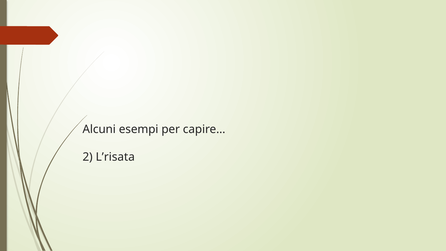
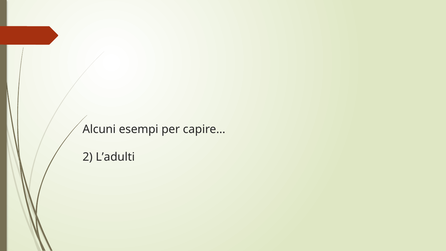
L’risata: L’risata -> L’adulti
